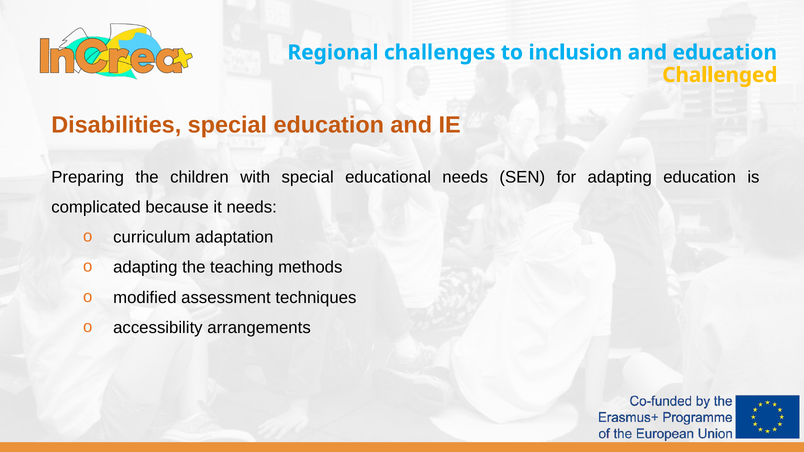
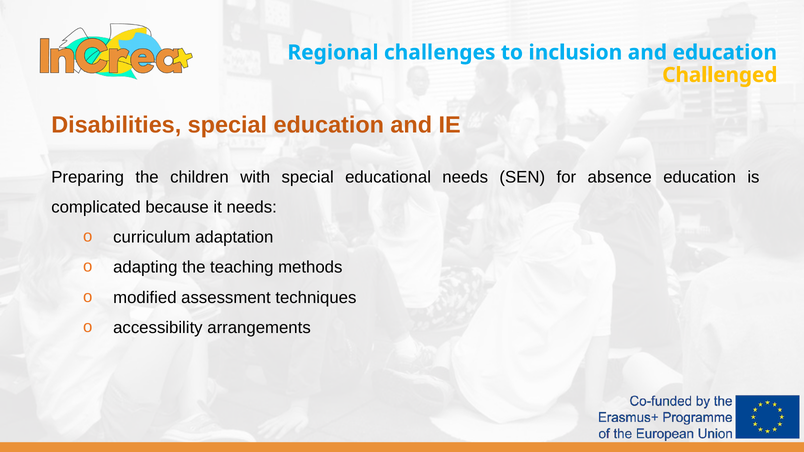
for adapting: adapting -> absence
